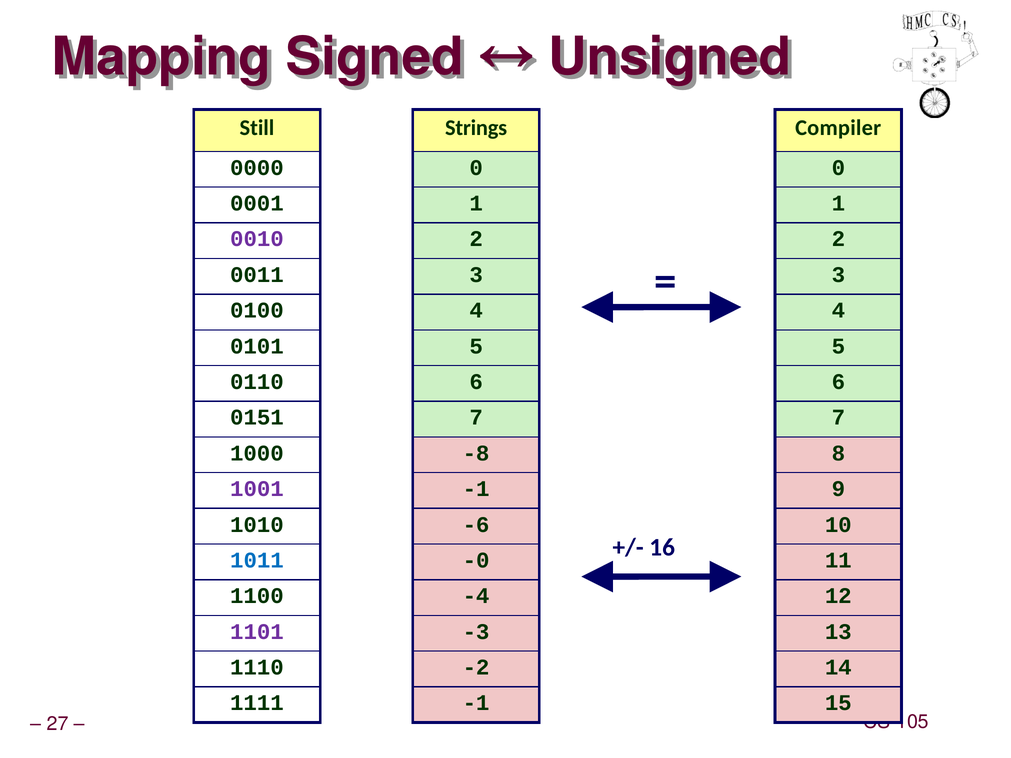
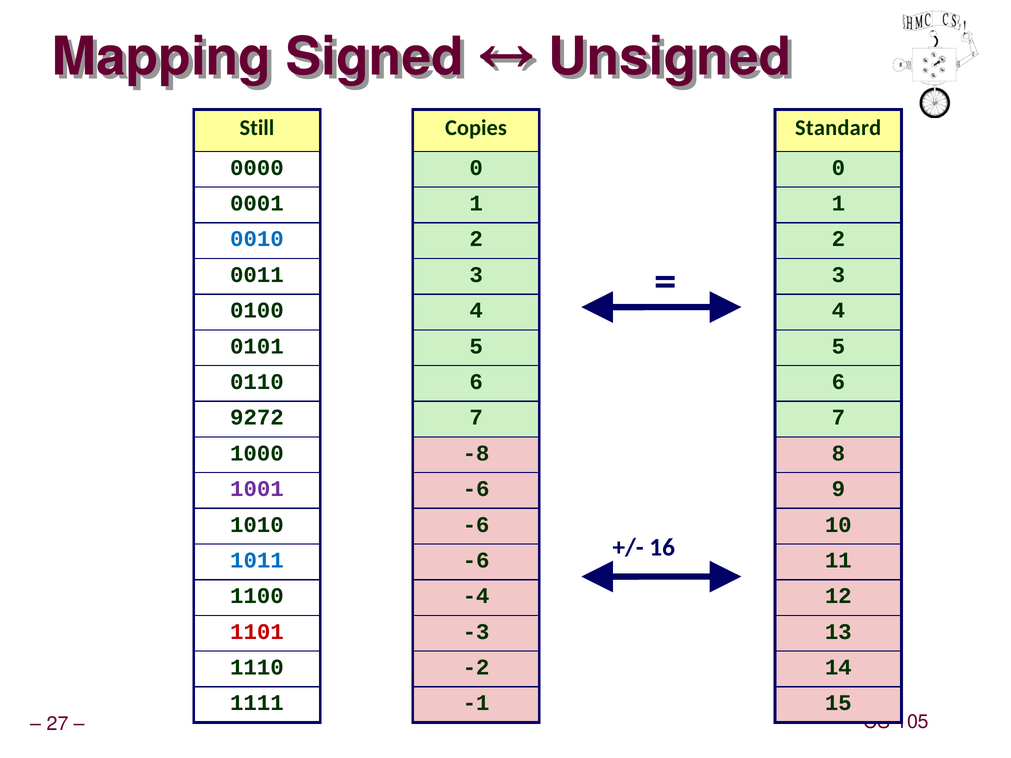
Strings: Strings -> Copies
Compiler: Compiler -> Standard
0010 colour: purple -> blue
0151: 0151 -> 9272
-1 at (476, 489): -1 -> -6
-0 at (476, 561): -0 -> -6
1101 colour: purple -> red
